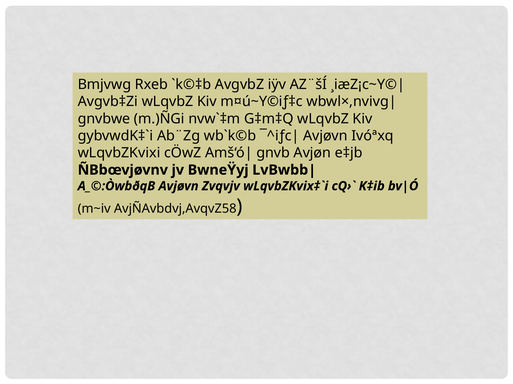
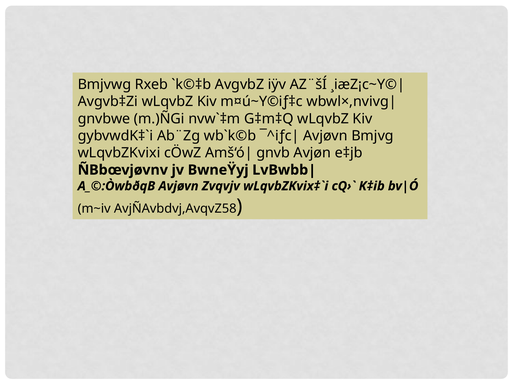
Ivóªxq: Ivóªxq -> Bmjvg
